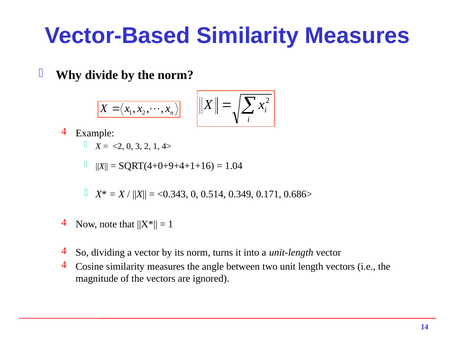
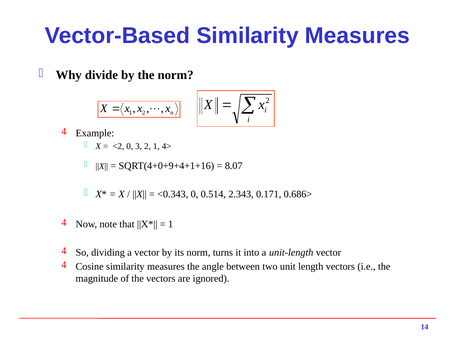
1.04: 1.04 -> 8.07
0.349: 0.349 -> 2.343
